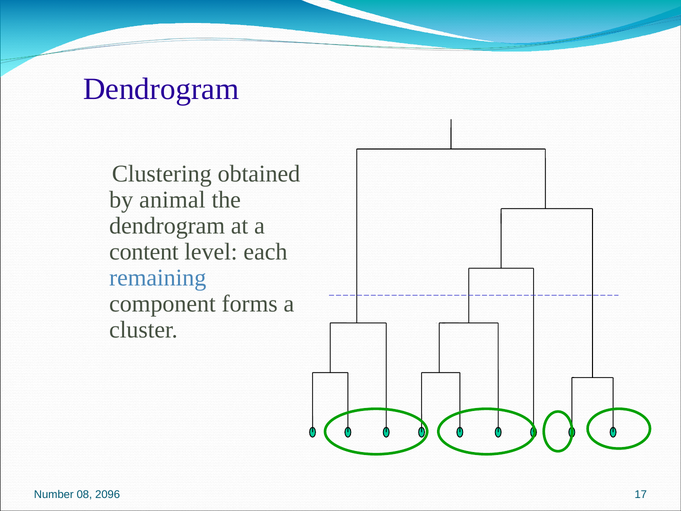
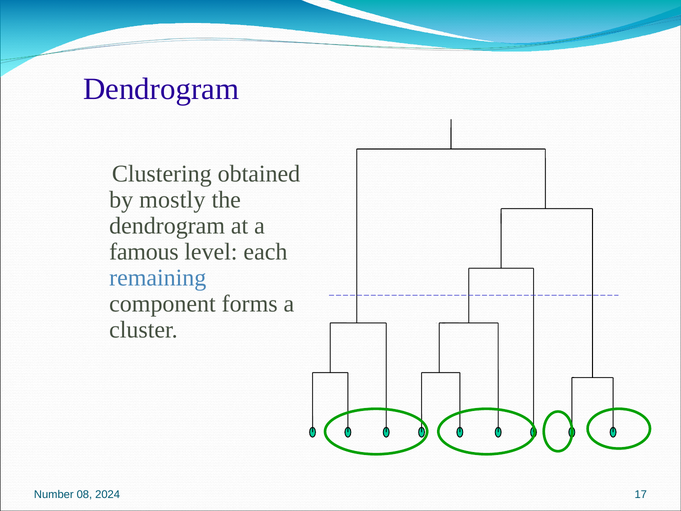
animal: animal -> mostly
content: content -> famous
2096: 2096 -> 2024
